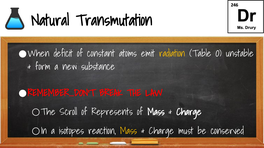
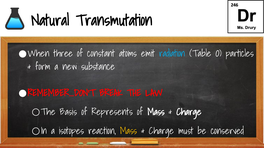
deficit: deficit -> three
radiation colour: yellow -> light blue
unstable: unstable -> particles
Scroll: Scroll -> Basis
